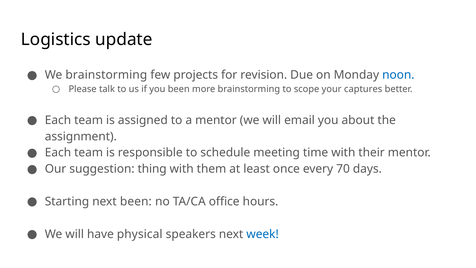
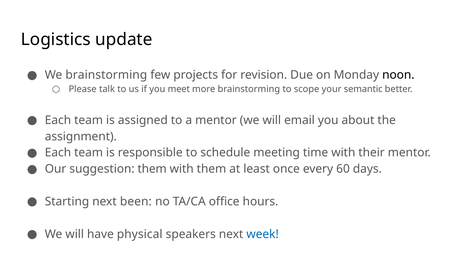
noon colour: blue -> black
you been: been -> meet
captures: captures -> semantic
suggestion thing: thing -> them
70: 70 -> 60
